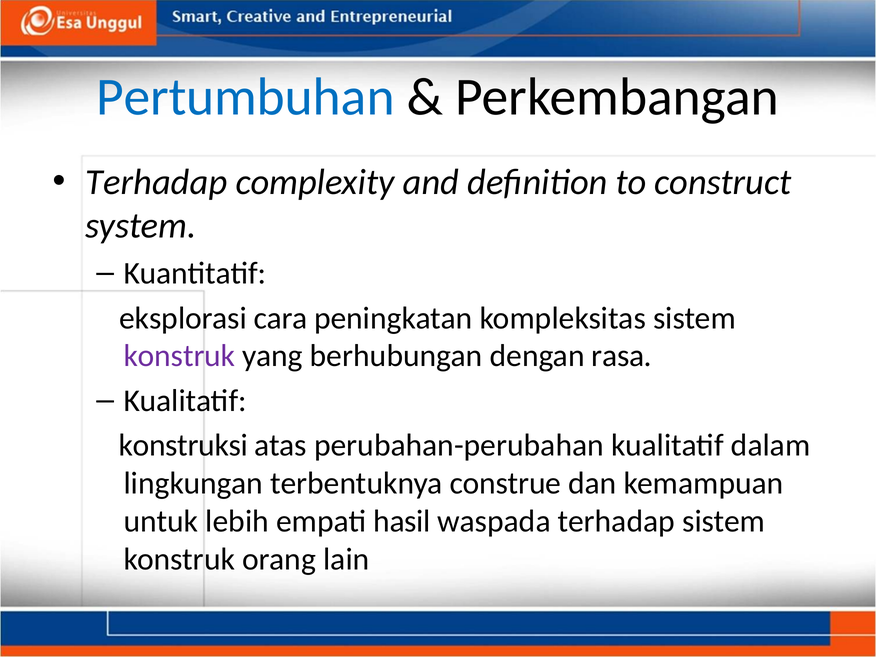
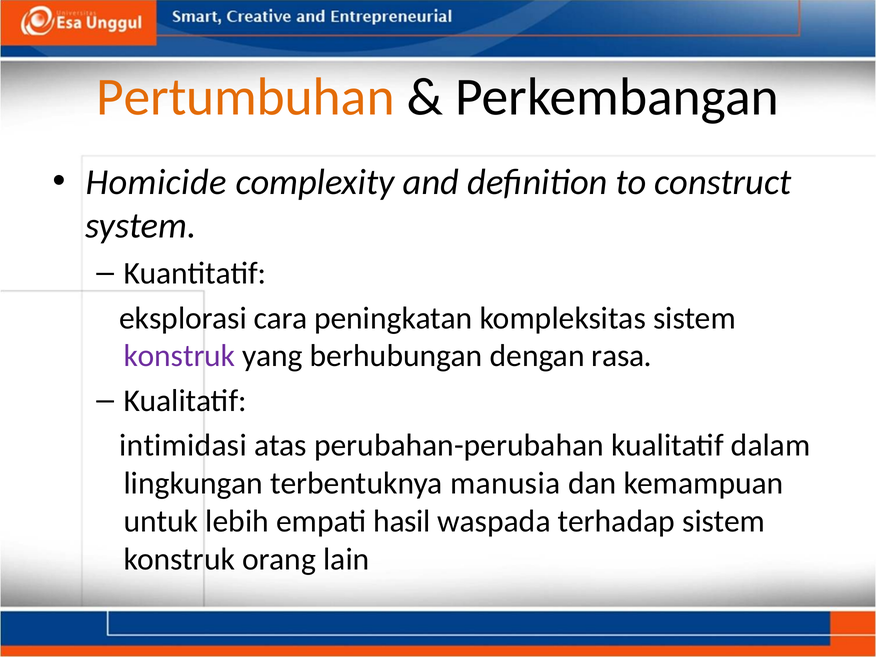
Pertumbuhan colour: blue -> orange
Terhadap at (156, 182): Terhadap -> Homicide
konstruksi: konstruksi -> intimidasi
construe: construe -> manusia
